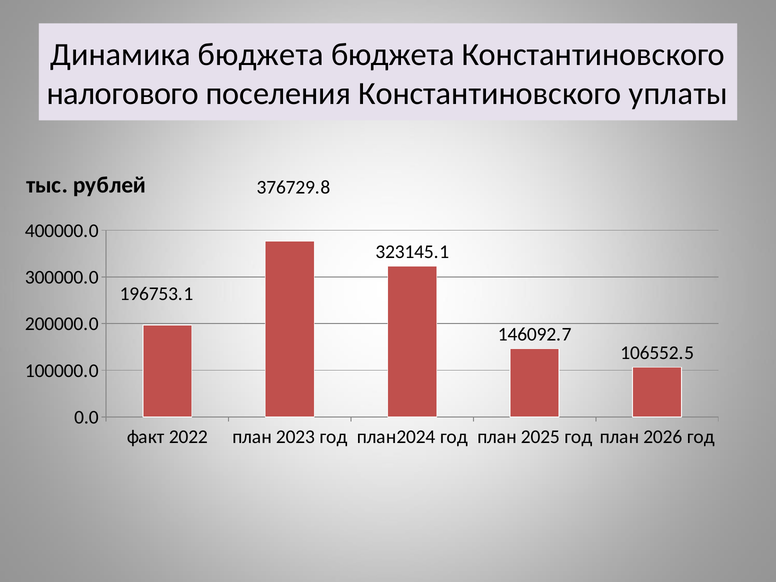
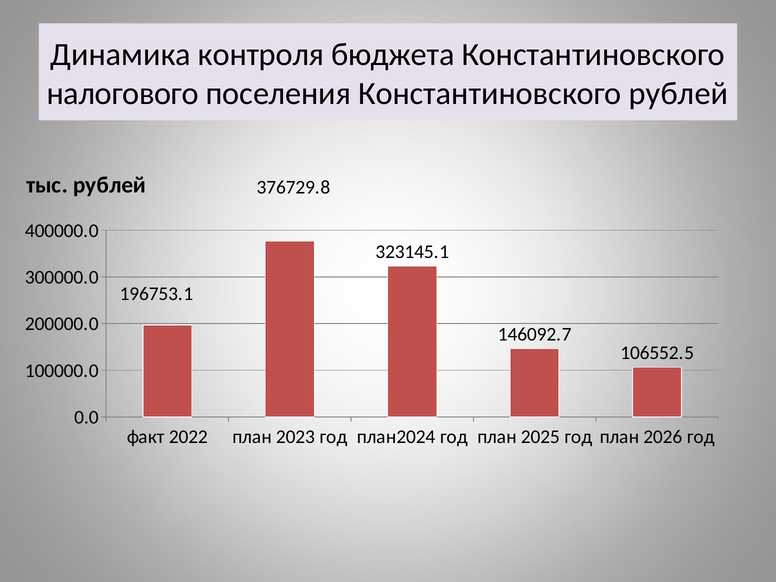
Динамика бюджета: бюджета -> контроля
Константиновского уплаты: уплаты -> рублей
